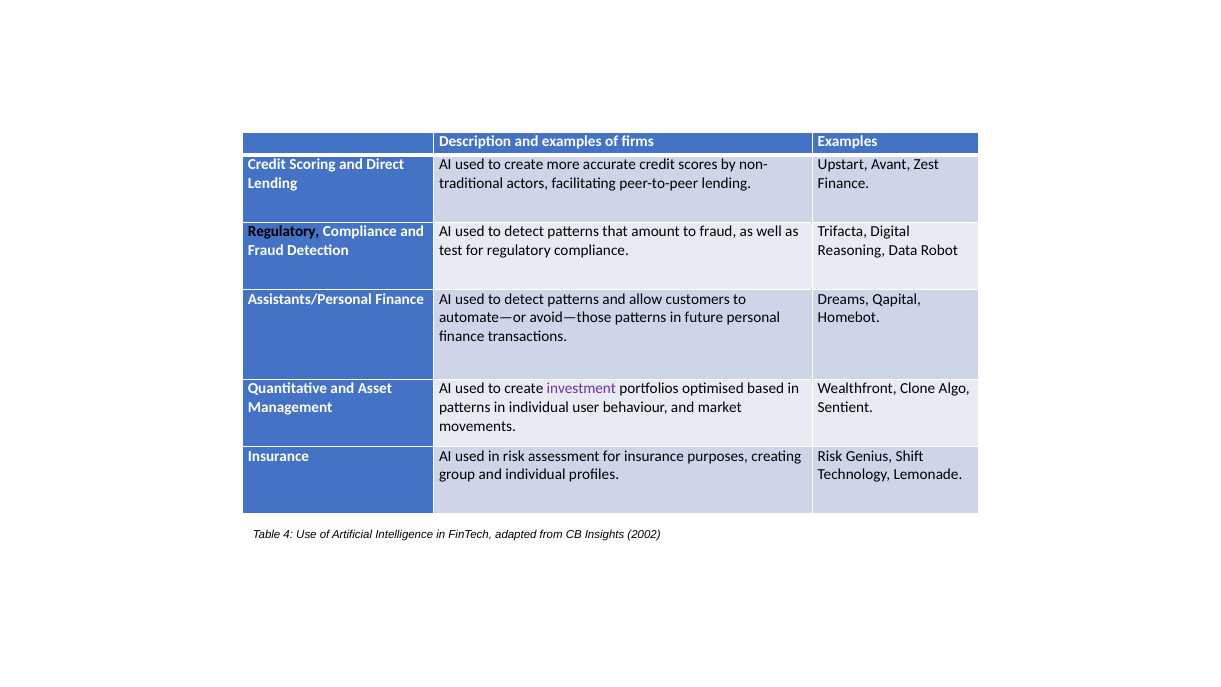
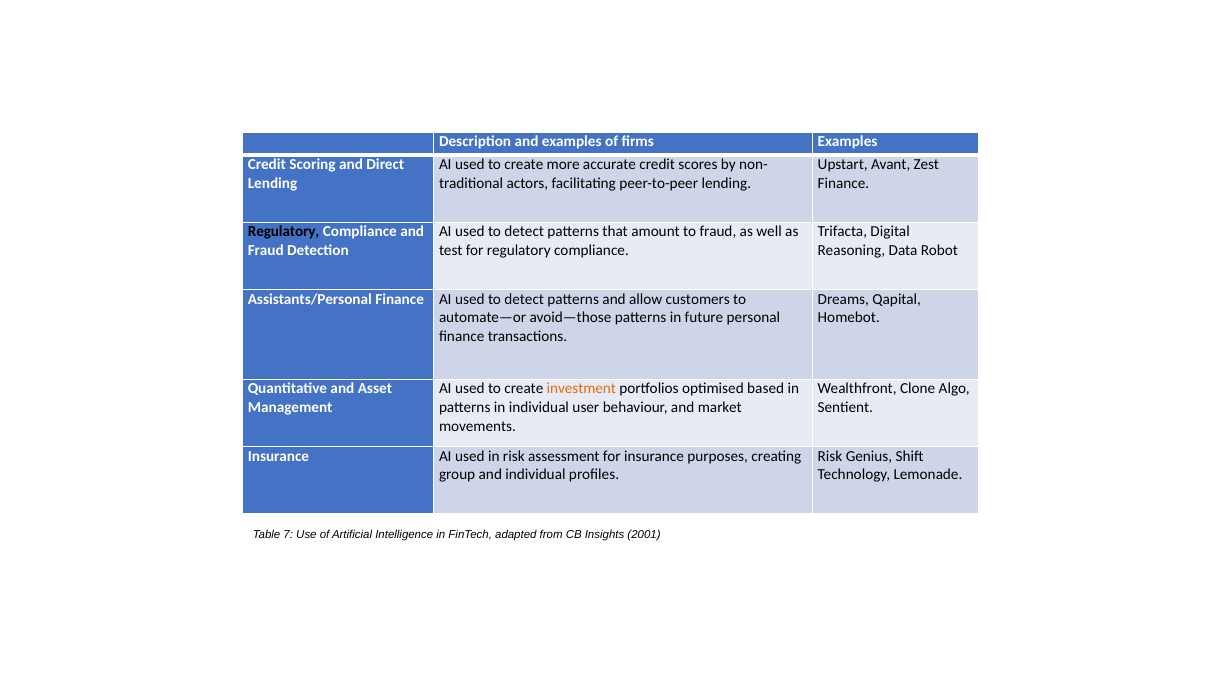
investment colour: purple -> orange
4: 4 -> 7
2002: 2002 -> 2001
